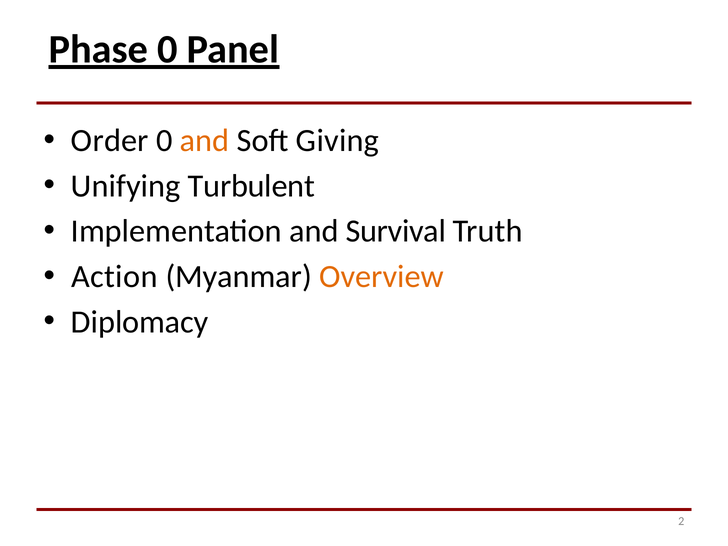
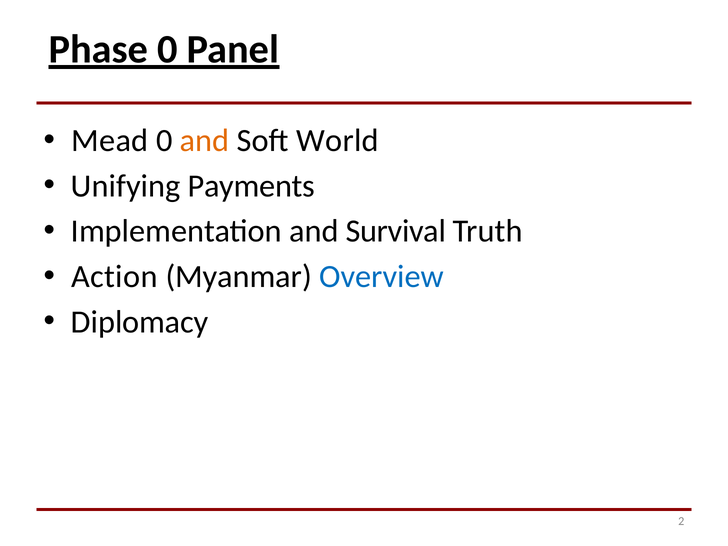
Order: Order -> Mead
Giving: Giving -> World
Turbulent: Turbulent -> Payments
Overview colour: orange -> blue
